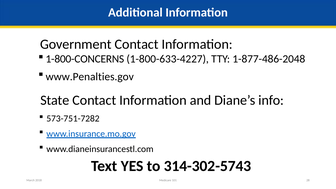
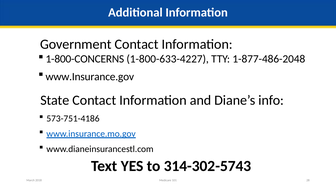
www.Penalties.gov: www.Penalties.gov -> www.Insurance.gov
573-751-7282: 573-751-7282 -> 573-751-4186
